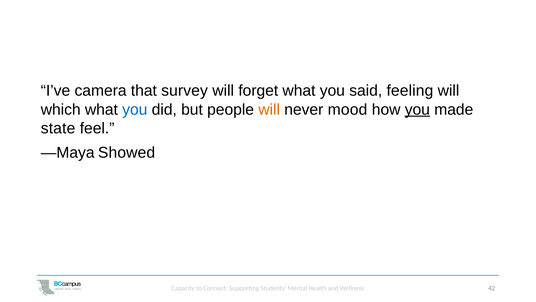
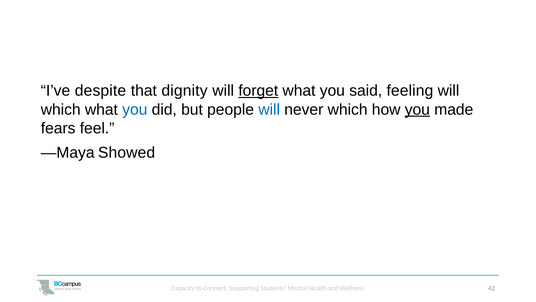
camera: camera -> despite
survey: survey -> dignity
forget underline: none -> present
will at (269, 109) colour: orange -> blue
never mood: mood -> which
state: state -> fears
